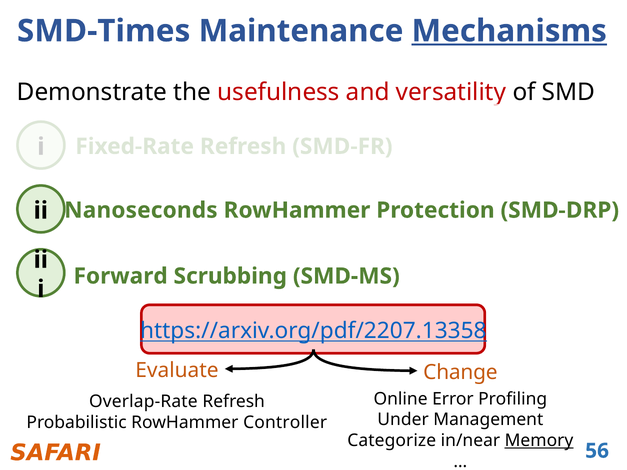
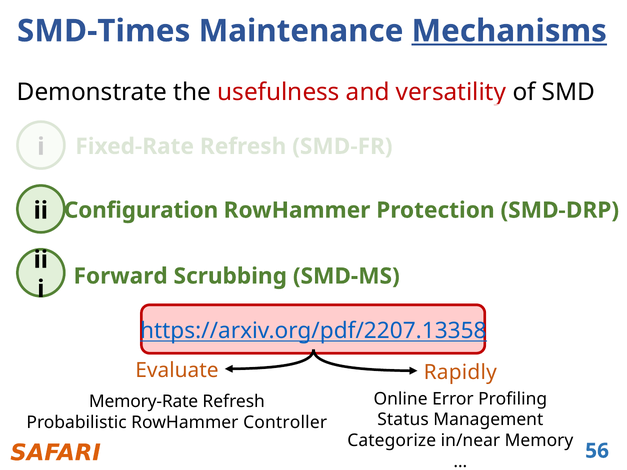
Nanoseconds: Nanoseconds -> Configuration
Change: Change -> Rapidly
Overlap-Rate: Overlap-Rate -> Memory-Rate
Under: Under -> Status
Memory underline: present -> none
